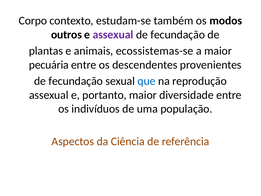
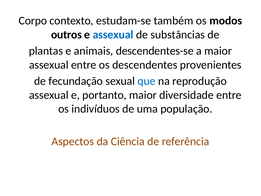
assexual at (113, 35) colour: purple -> blue
fecundação at (178, 35): fecundação -> substâncias
ecossistemas-se: ecossistemas-se -> descendentes-se
pecuária at (49, 65): pecuária -> assexual
